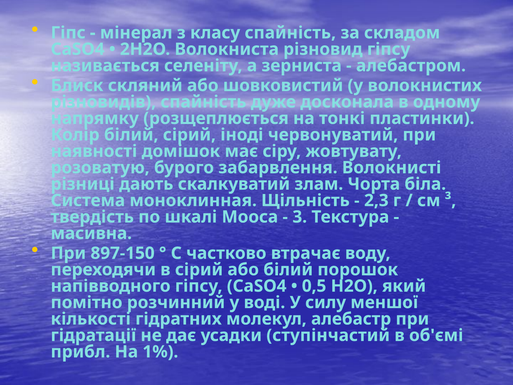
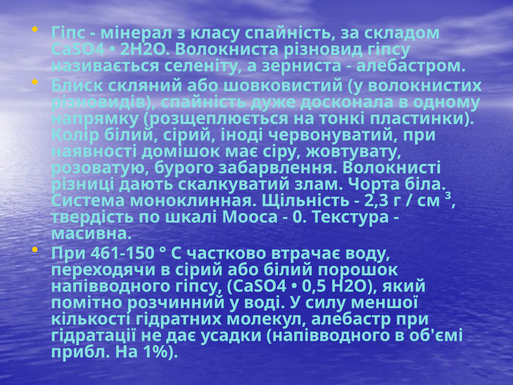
3: 3 -> 0
897-150: 897-150 -> 461-150
усадки ступінчастий: ступінчастий -> напівводного
